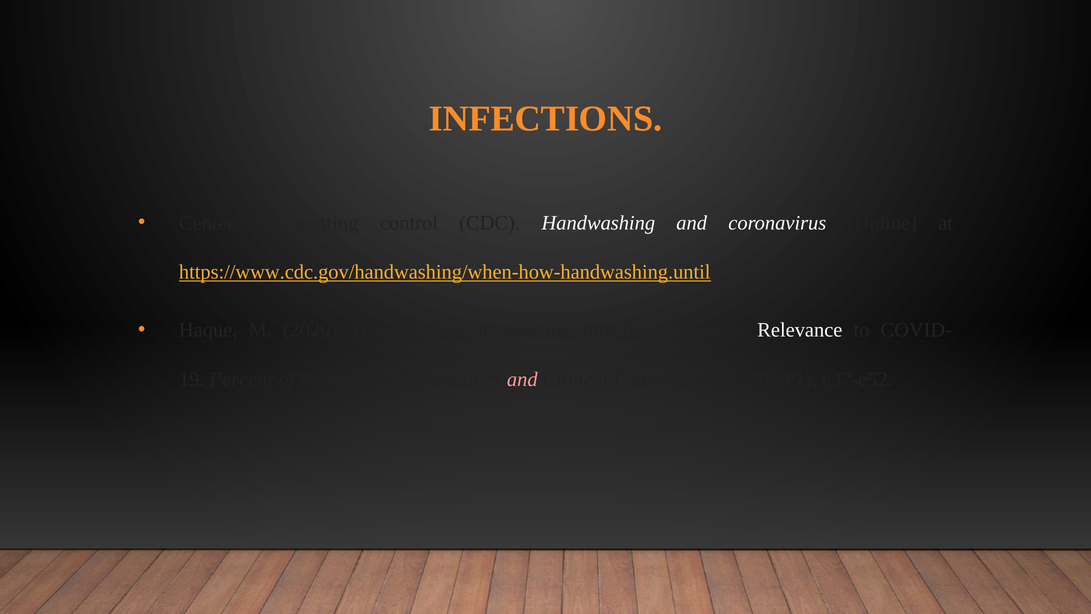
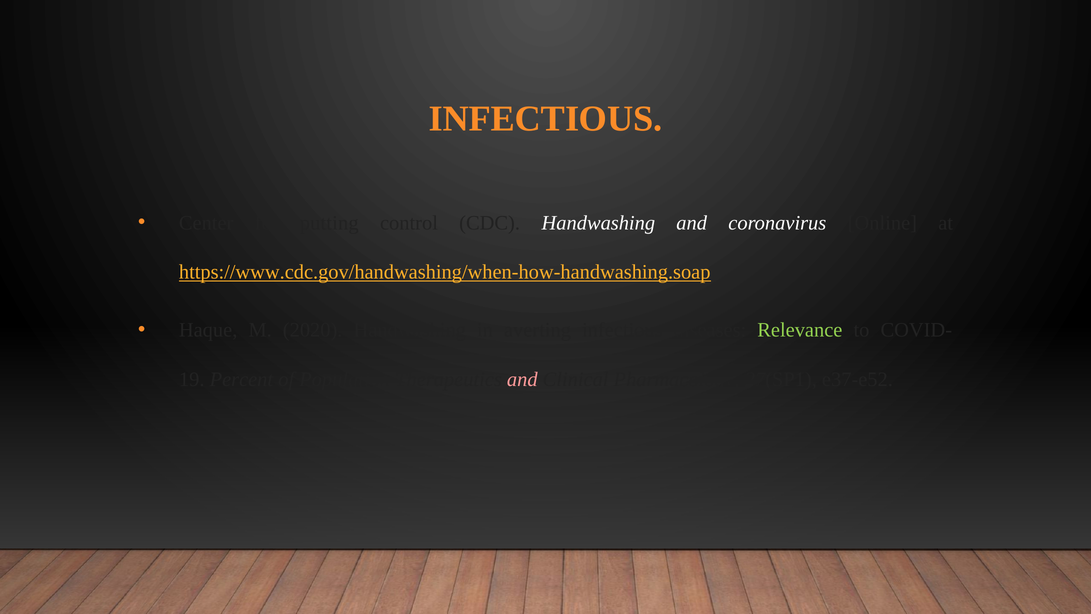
INFECTIONS at (546, 119): INFECTIONS -> INFECTIOUS
https://www.cdc.gov/handwashing/when-how-handwashing.until: https://www.cdc.gov/handwashing/when-how-handwashing.until -> https://www.cdc.gov/handwashing/when-how-handwashing.soap
Relevance colour: white -> light green
